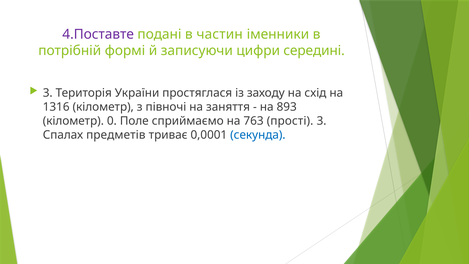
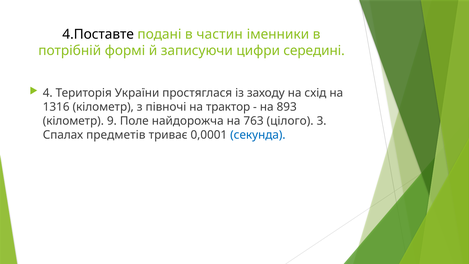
4.Поставте colour: purple -> black
3 at (48, 93): 3 -> 4
заняття: заняття -> трактор
0: 0 -> 9
сприймаємо: сприймаємо -> найдорожча
прості: прості -> цілого
